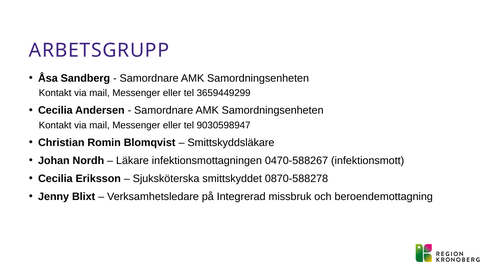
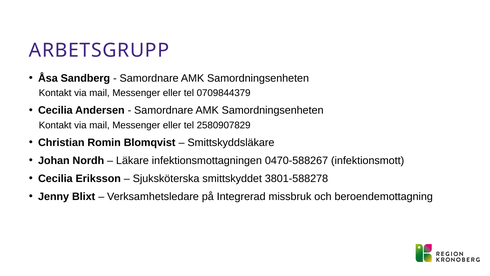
3659449299: 3659449299 -> 0709844379
9030598947: 9030598947 -> 2580907829
0870-588278: 0870-588278 -> 3801-588278
